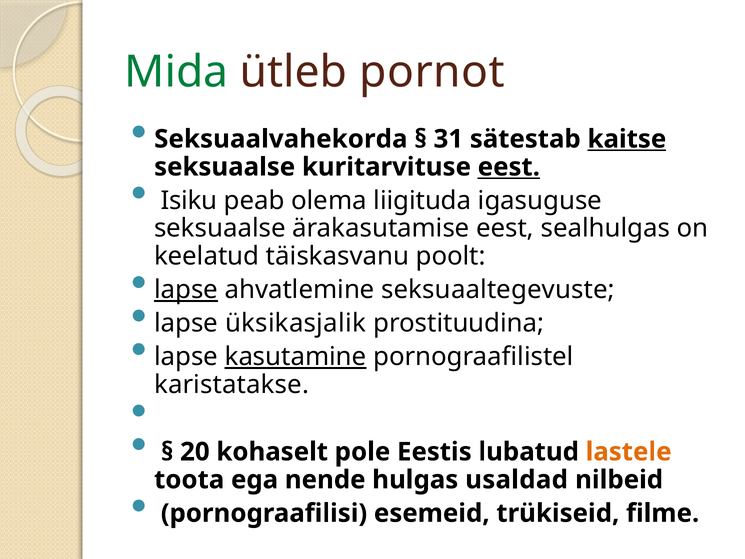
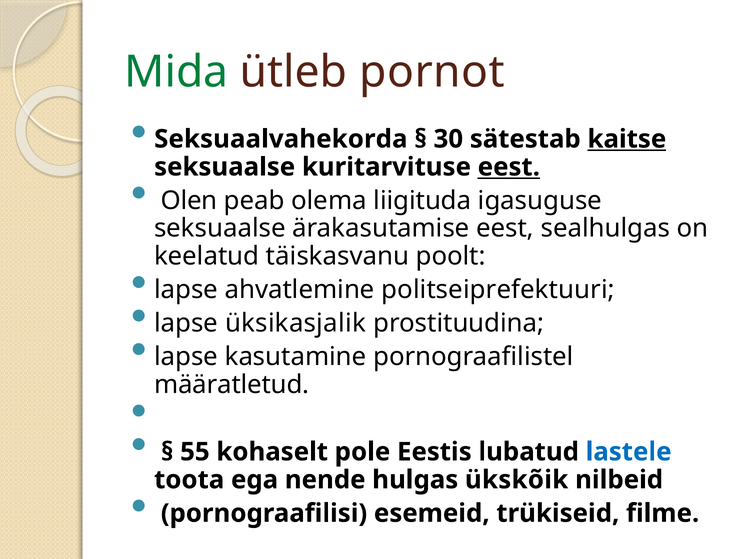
31: 31 -> 30
Isiku: Isiku -> Olen
lapse at (186, 290) underline: present -> none
seksuaaltegevuste: seksuaaltegevuste -> politseiprefektuuri
kasutamine underline: present -> none
karistatakse: karistatakse -> määratletud
20: 20 -> 55
lastele colour: orange -> blue
usaldad: usaldad -> ükskõik
